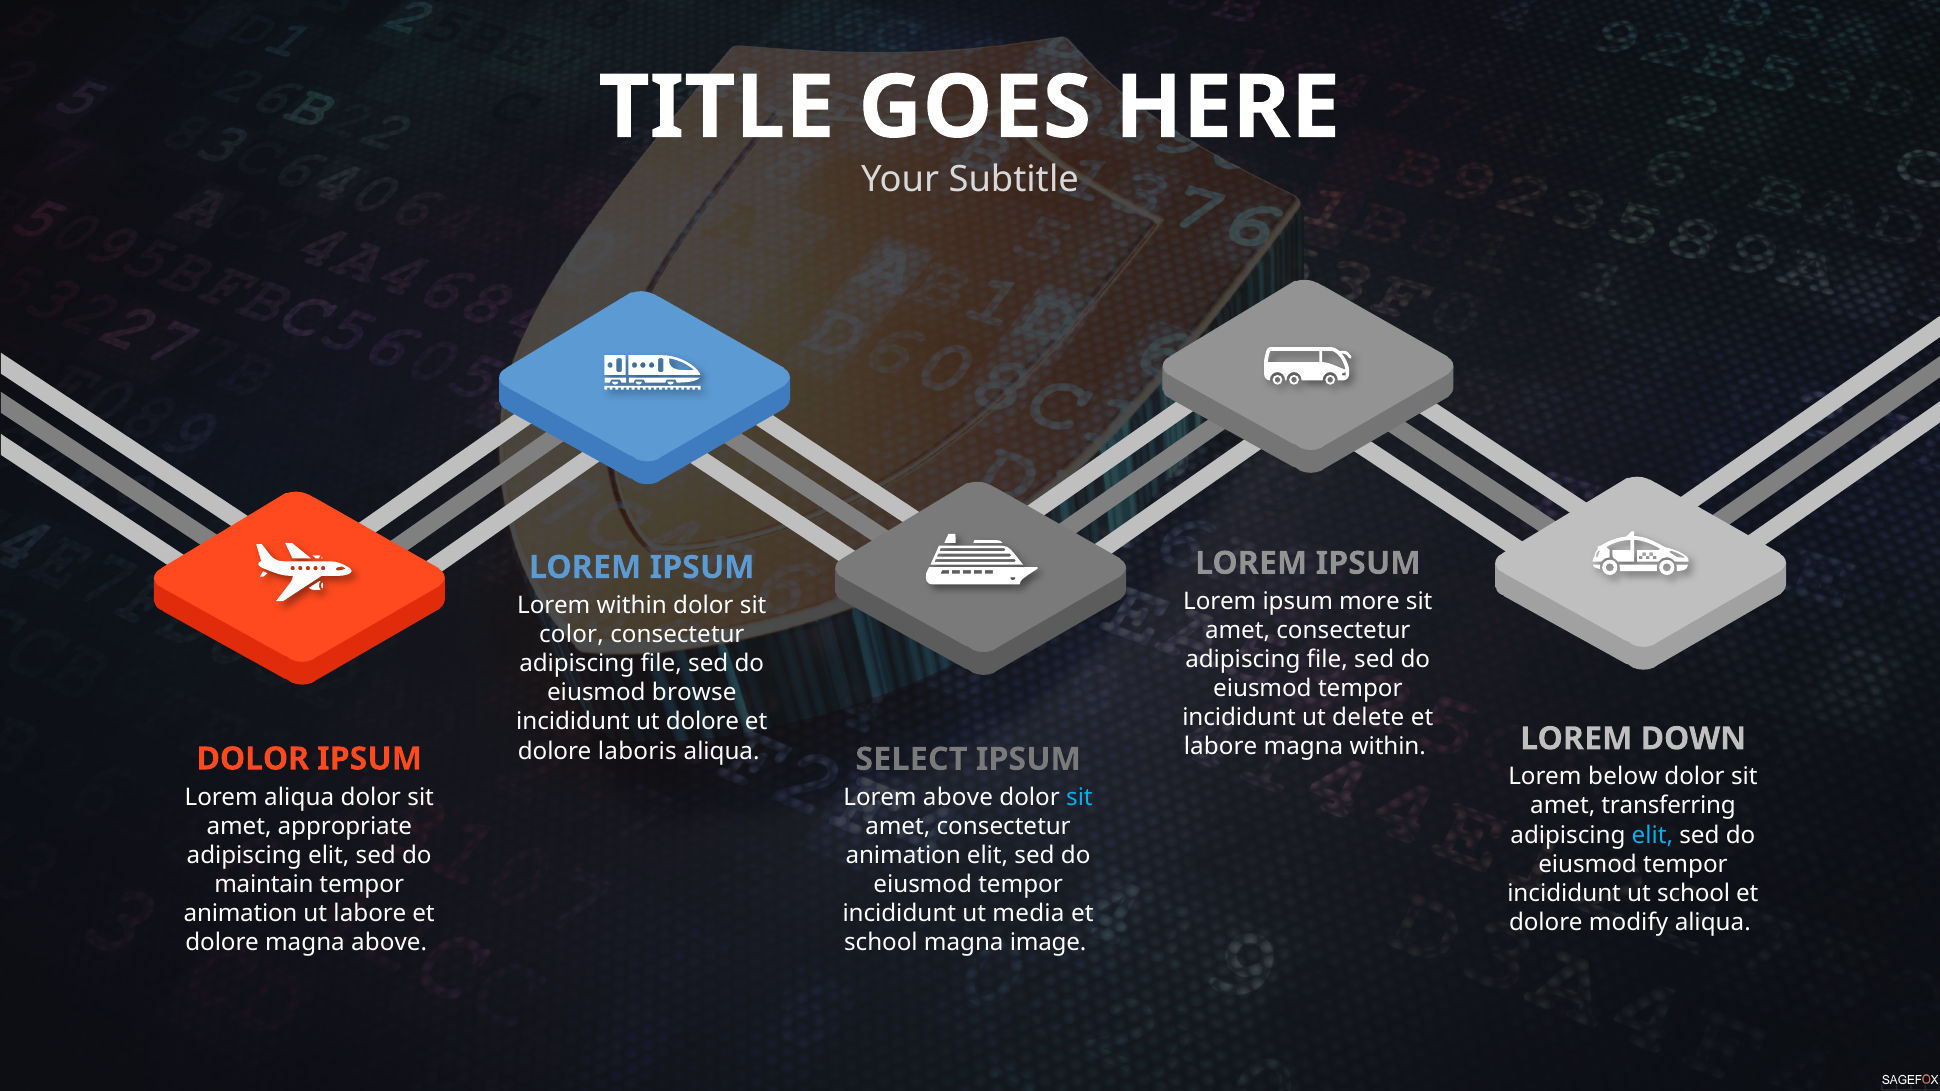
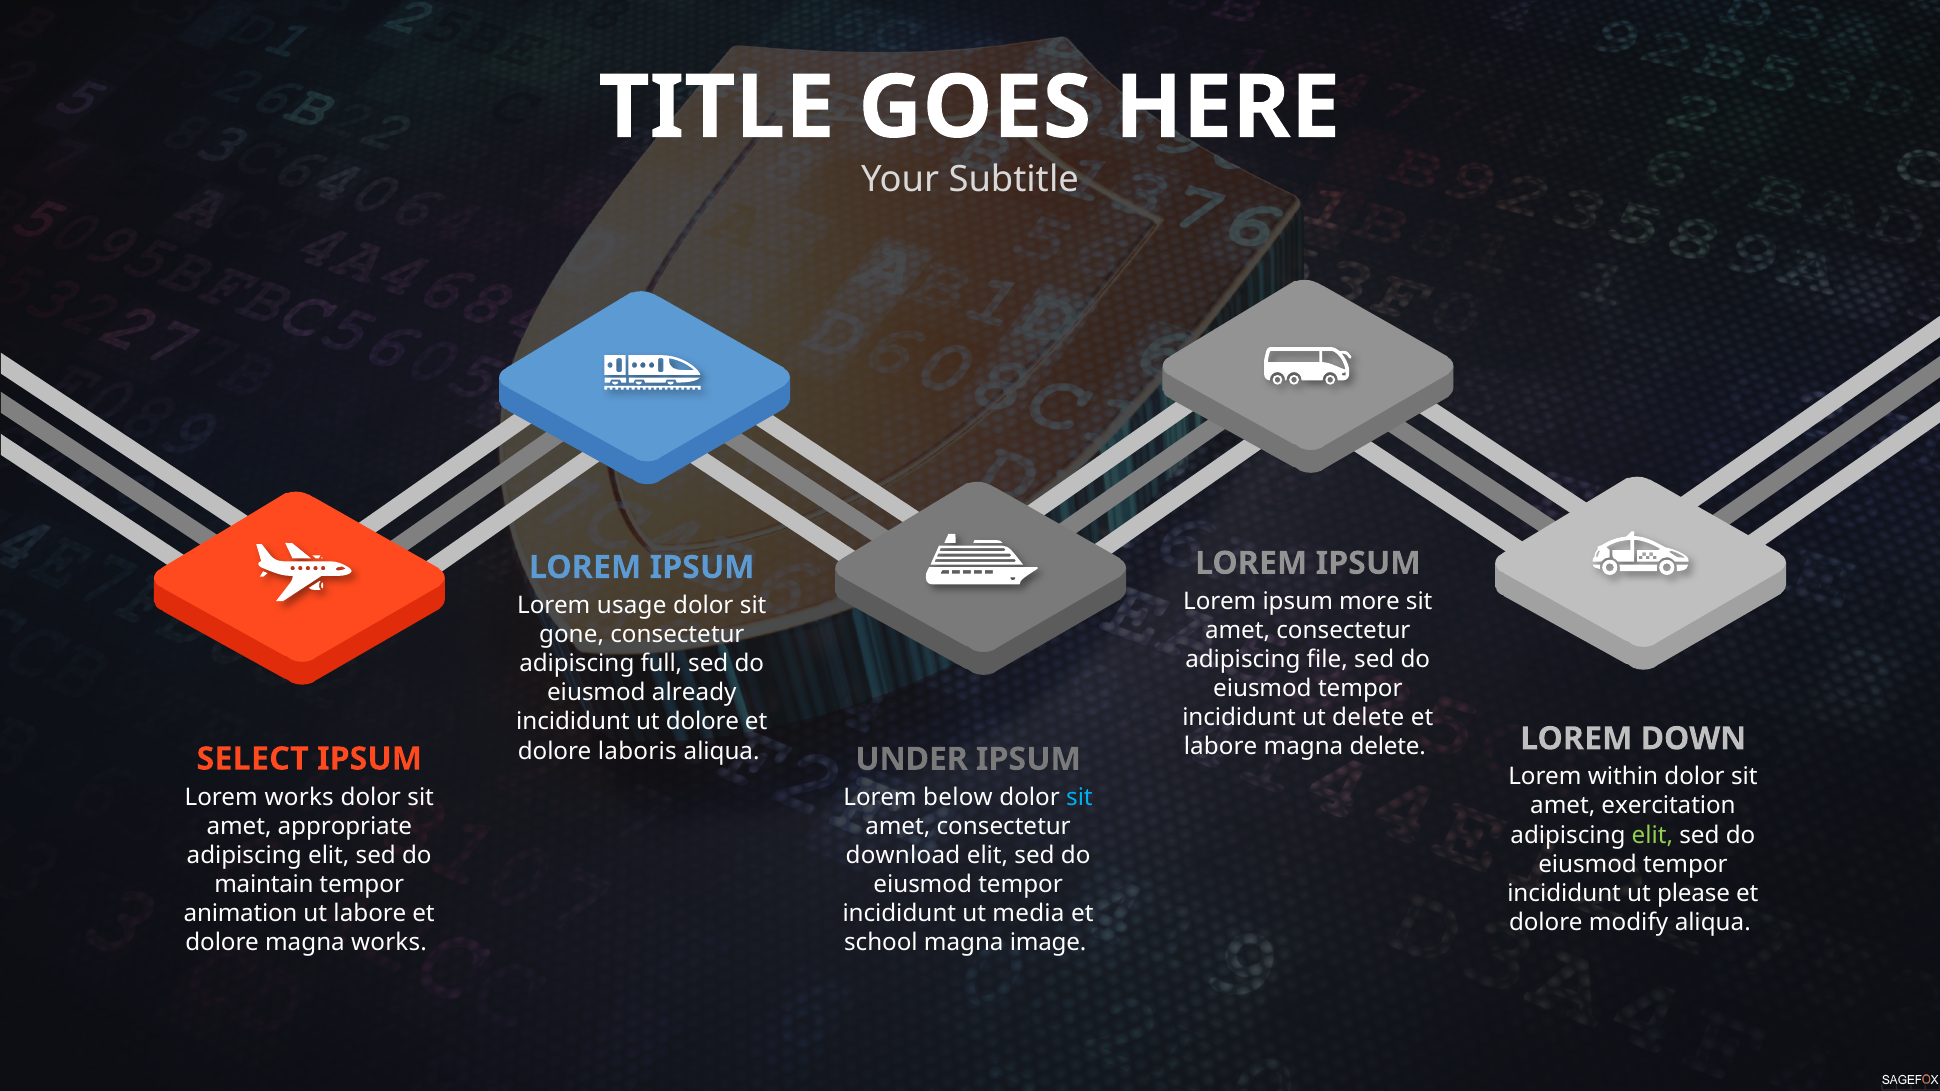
Lorem within: within -> usage
color: color -> gone
file at (661, 664): file -> full
browse: browse -> already
magna within: within -> delete
SELECT: SELECT -> UNDER
DOLOR at (253, 759): DOLOR -> SELECT
below: below -> within
Lorem aliqua: aliqua -> works
Lorem above: above -> below
transferring: transferring -> exercitation
elit at (1652, 835) colour: light blue -> light green
animation at (903, 856): animation -> download
ut school: school -> please
magna above: above -> works
